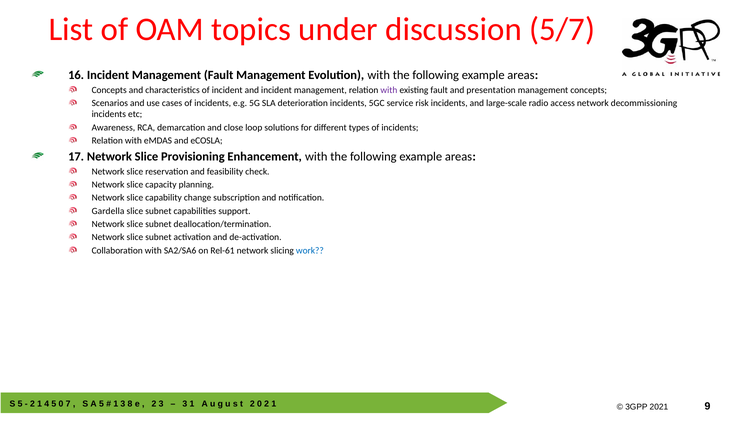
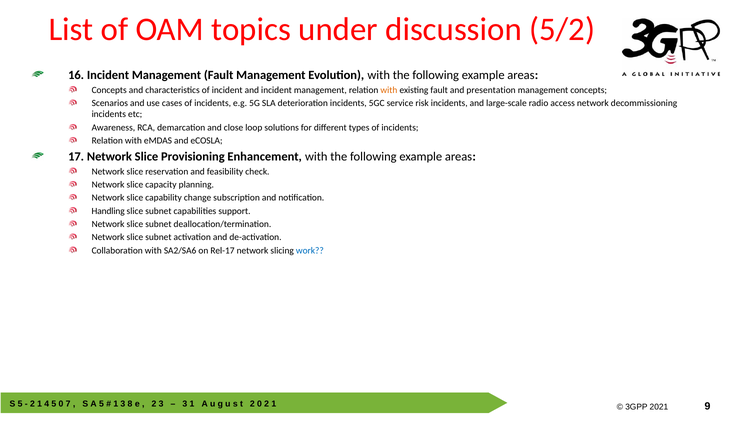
5/7: 5/7 -> 5/2
with at (389, 90) colour: purple -> orange
Gardella: Gardella -> Handling
Rel-61: Rel-61 -> Rel-17
